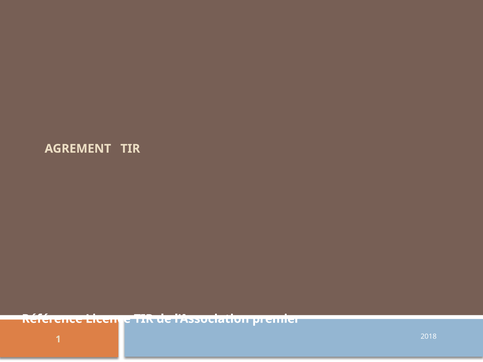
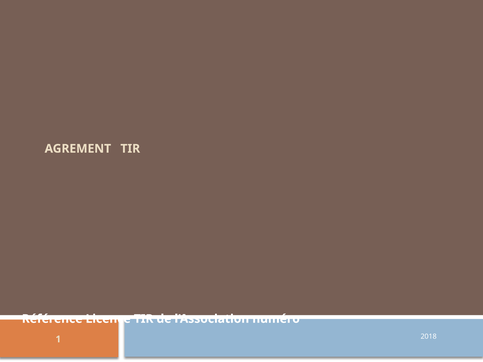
premier: premier -> numéro
